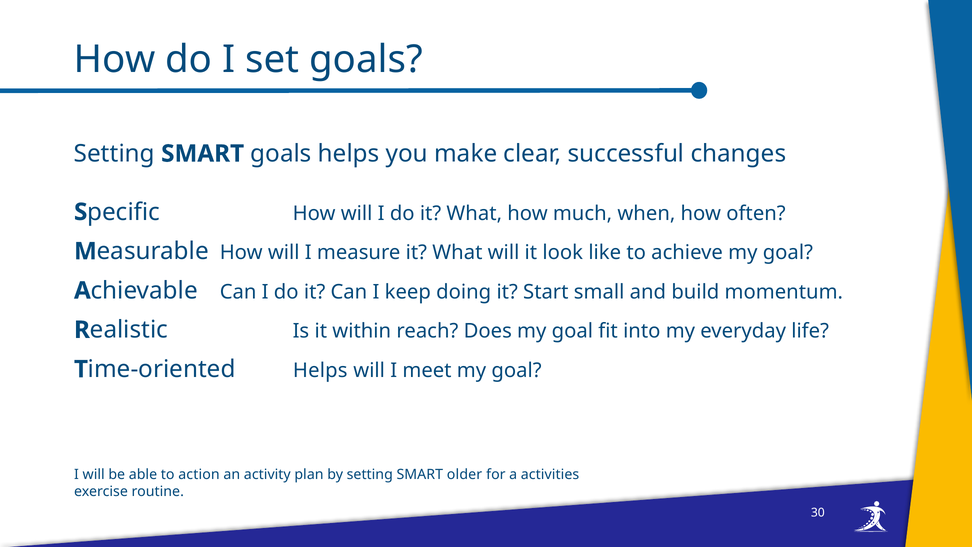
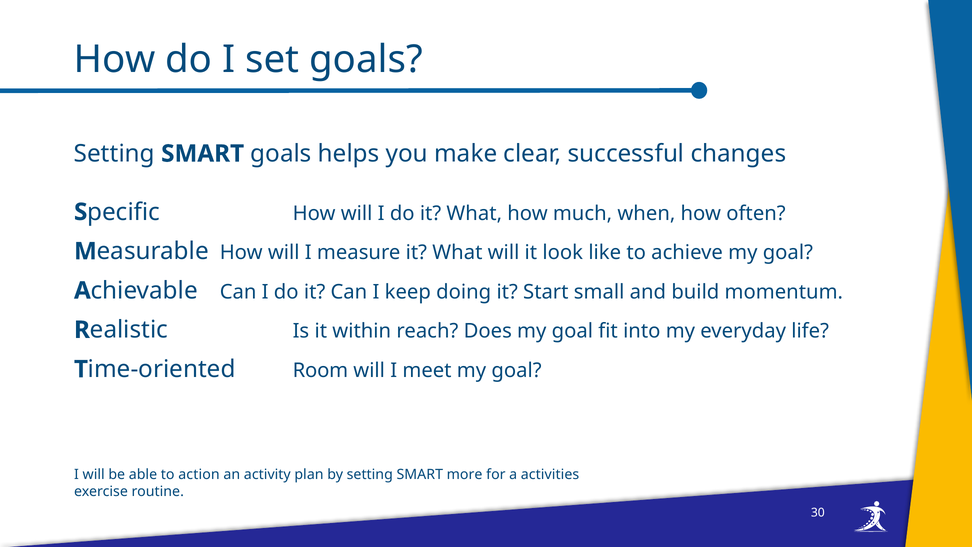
Helps at (320, 370): Helps -> Room
older: older -> more
